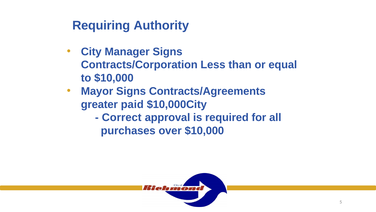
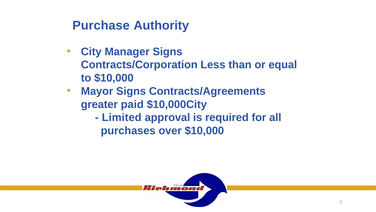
Requiring: Requiring -> Purchase
Correct: Correct -> Limited
